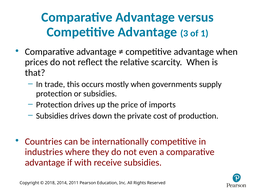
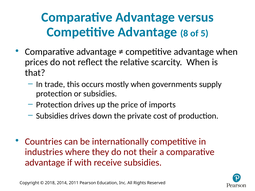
3: 3 -> 8
1: 1 -> 5
even: even -> their
